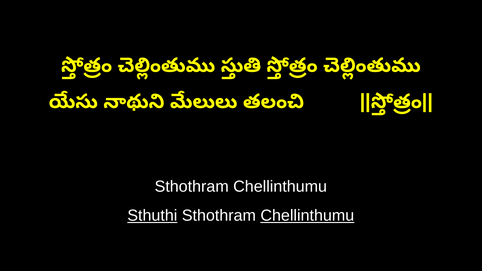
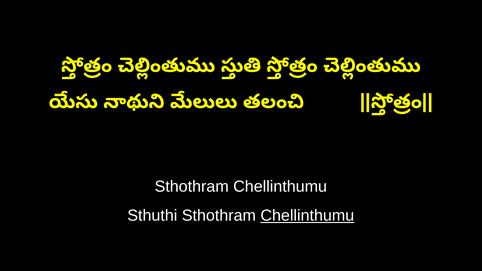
Sthuthi underline: present -> none
